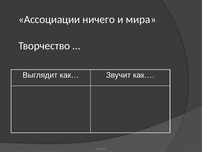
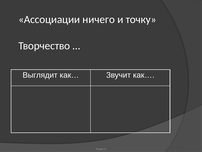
мира: мира -> точку
